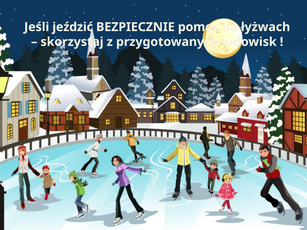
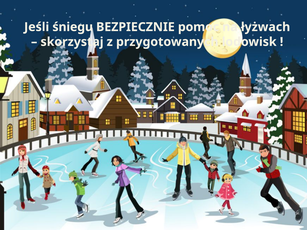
jeździć: jeździć -> śniegu
